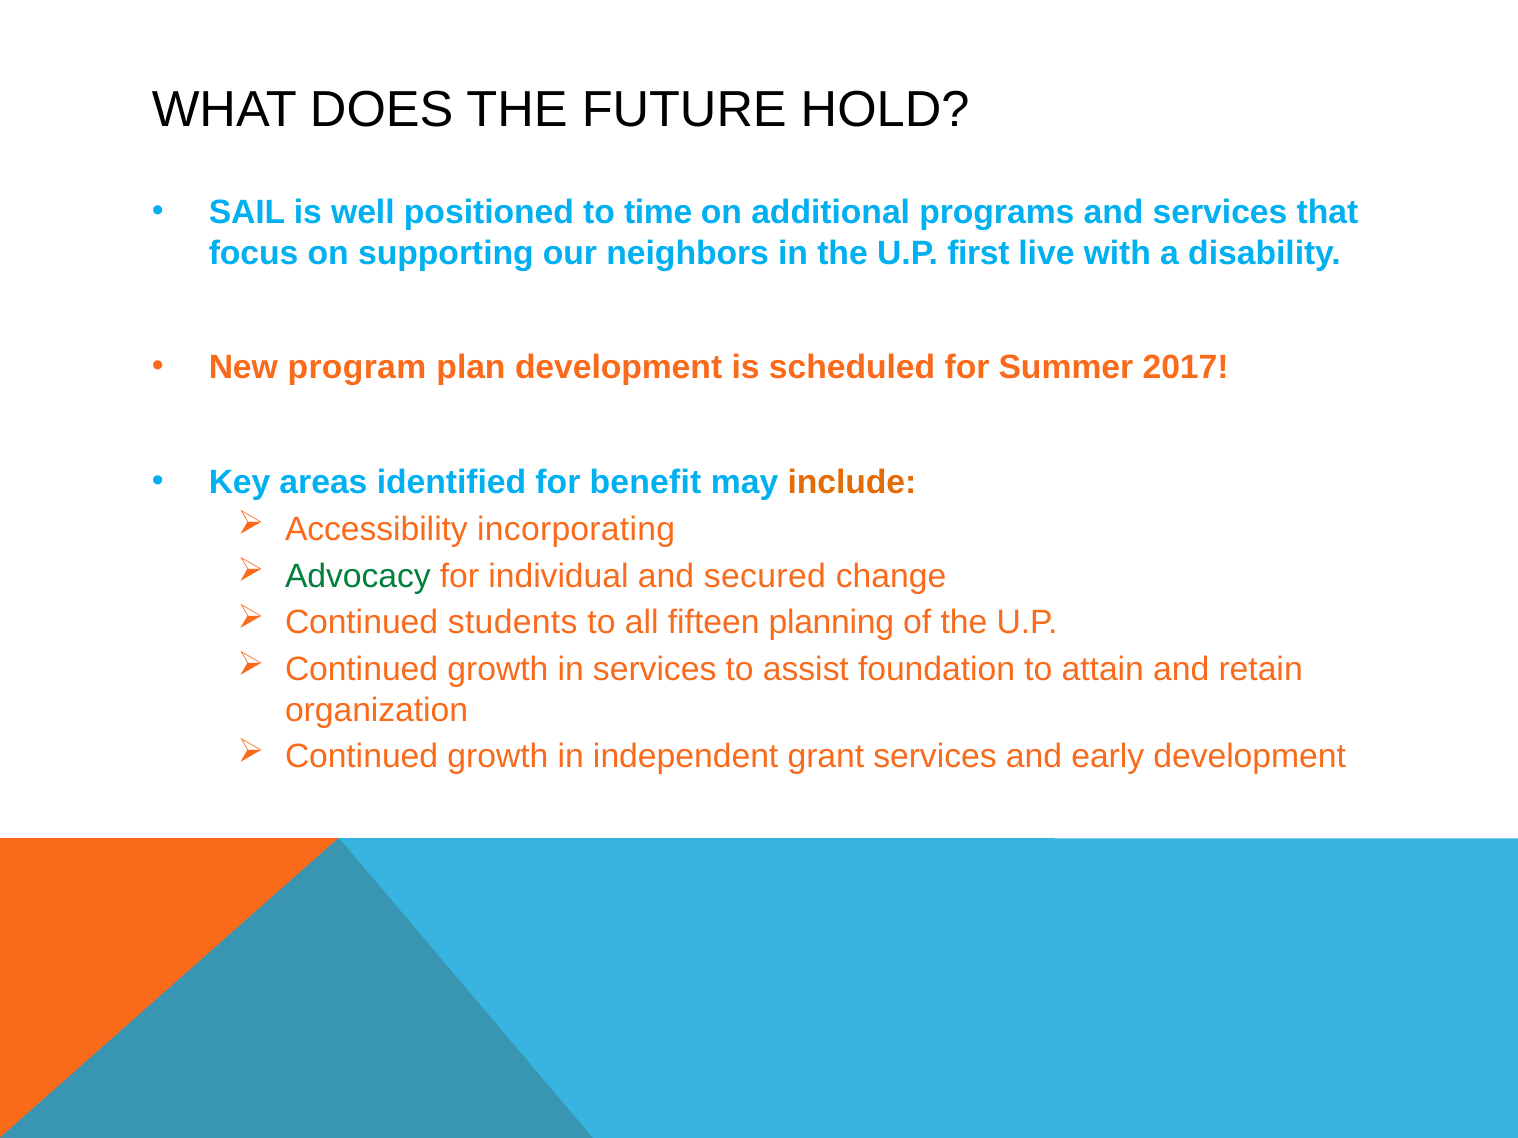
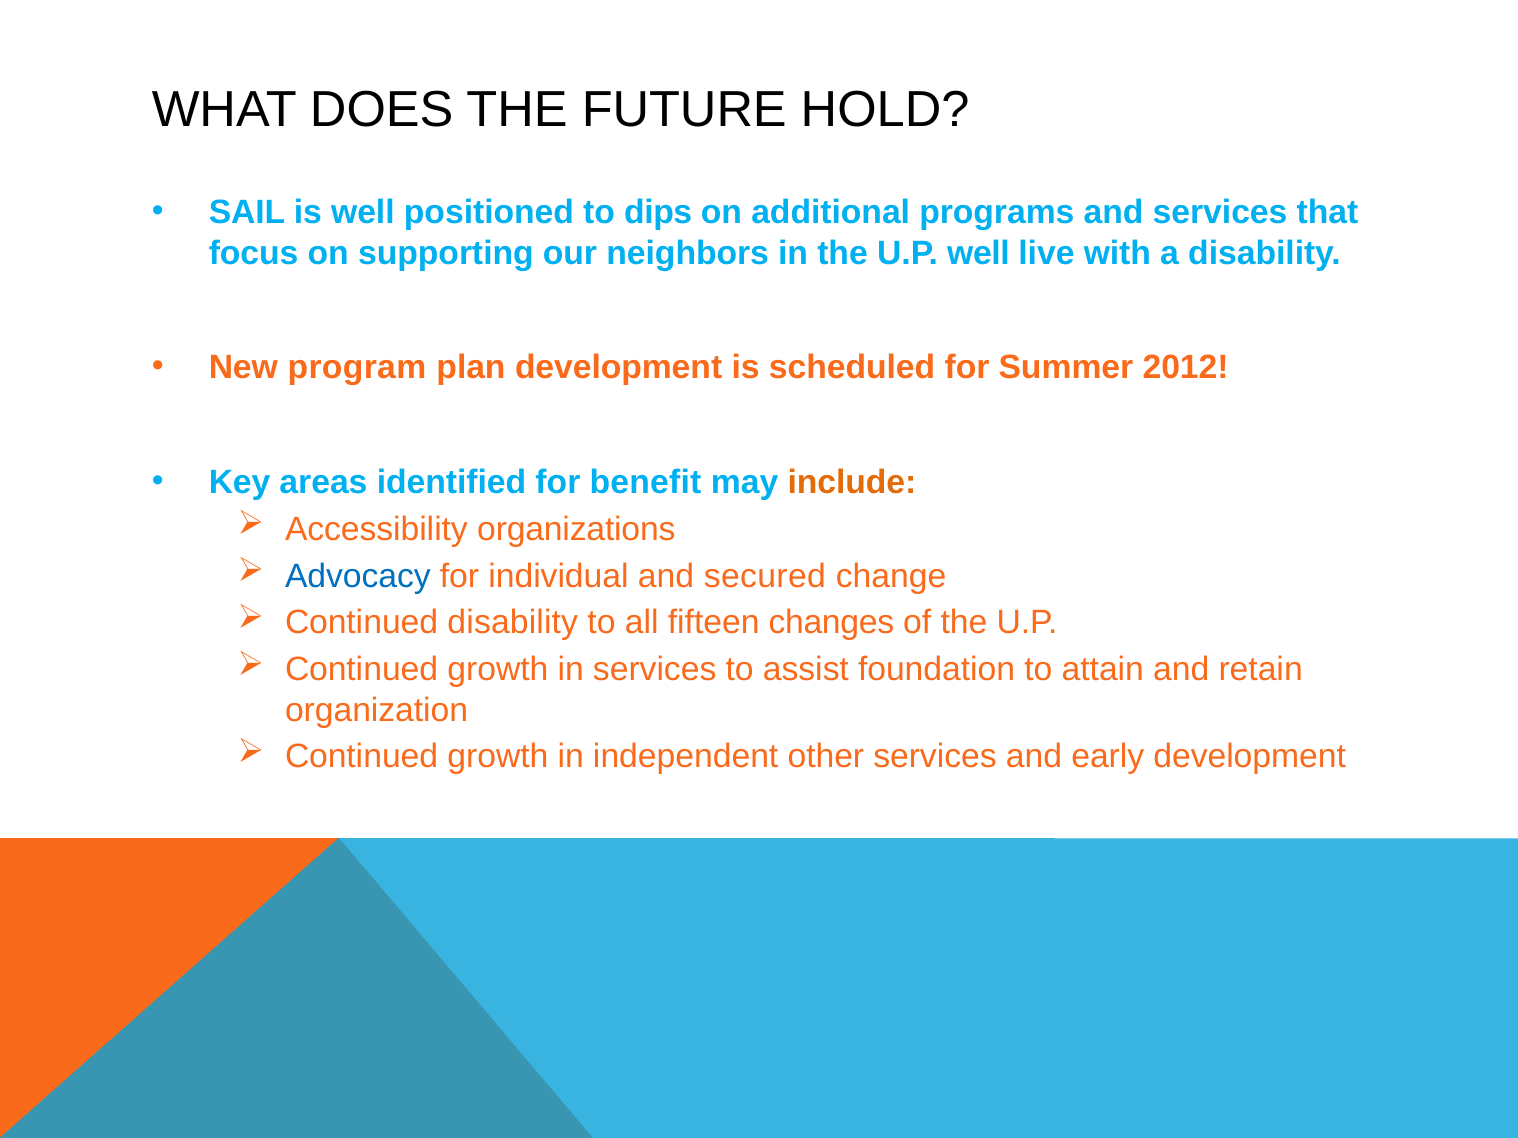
time: time -> dips
U.P first: first -> well
2017: 2017 -> 2012
incorporating: incorporating -> organizations
Advocacy colour: green -> blue
Continued students: students -> disability
planning: planning -> changes
grant: grant -> other
